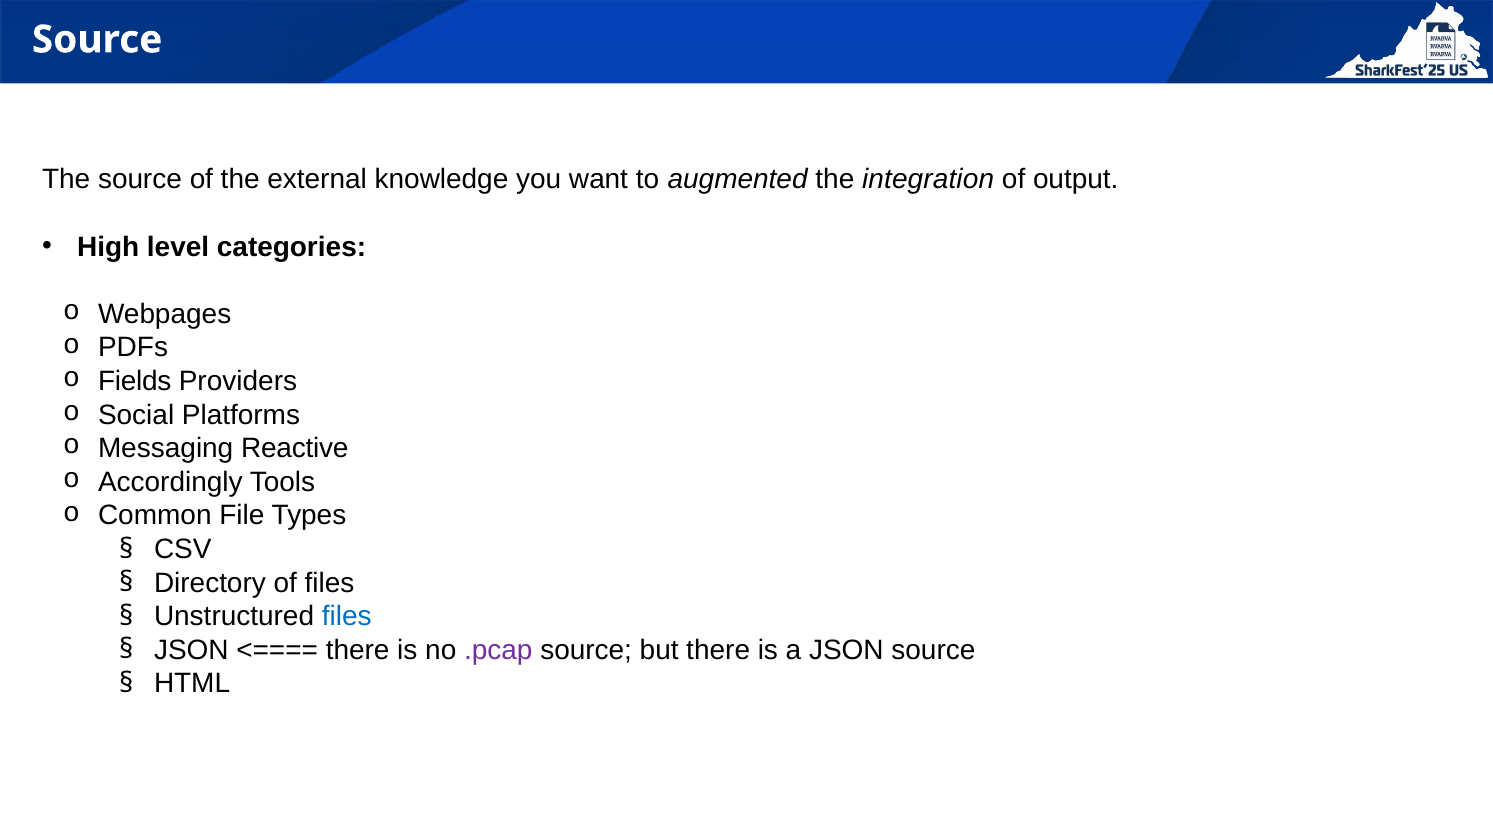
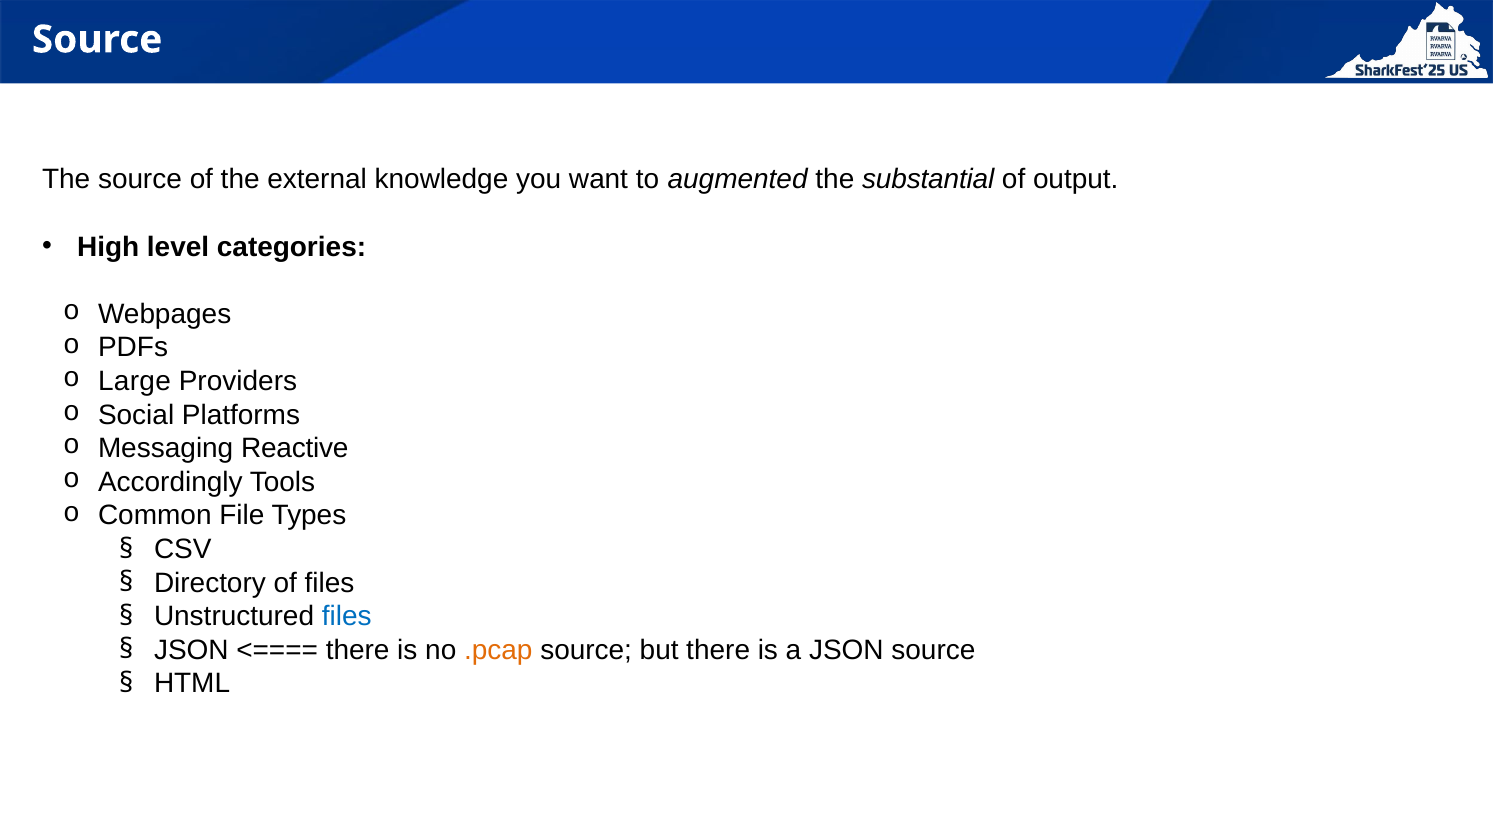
integration: integration -> substantial
Fields: Fields -> Large
.pcap colour: purple -> orange
